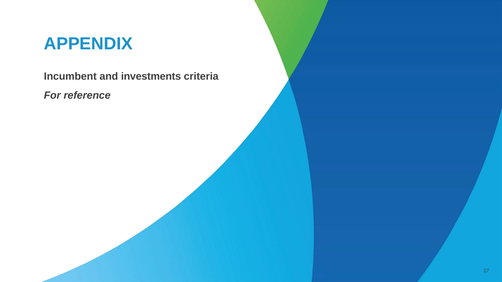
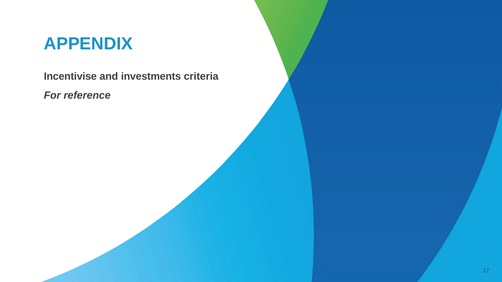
Incumbent: Incumbent -> Incentivise
